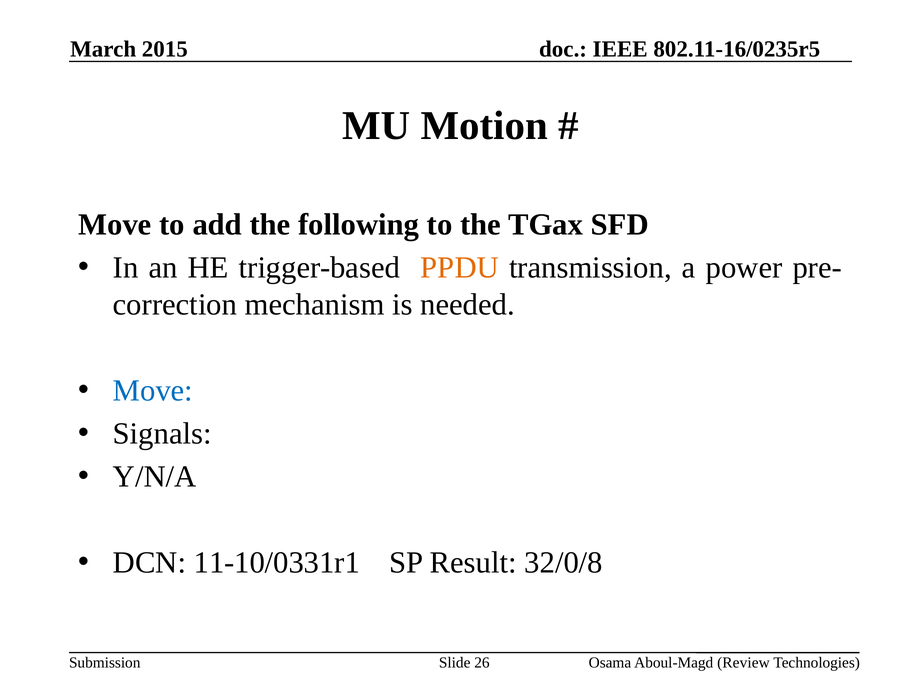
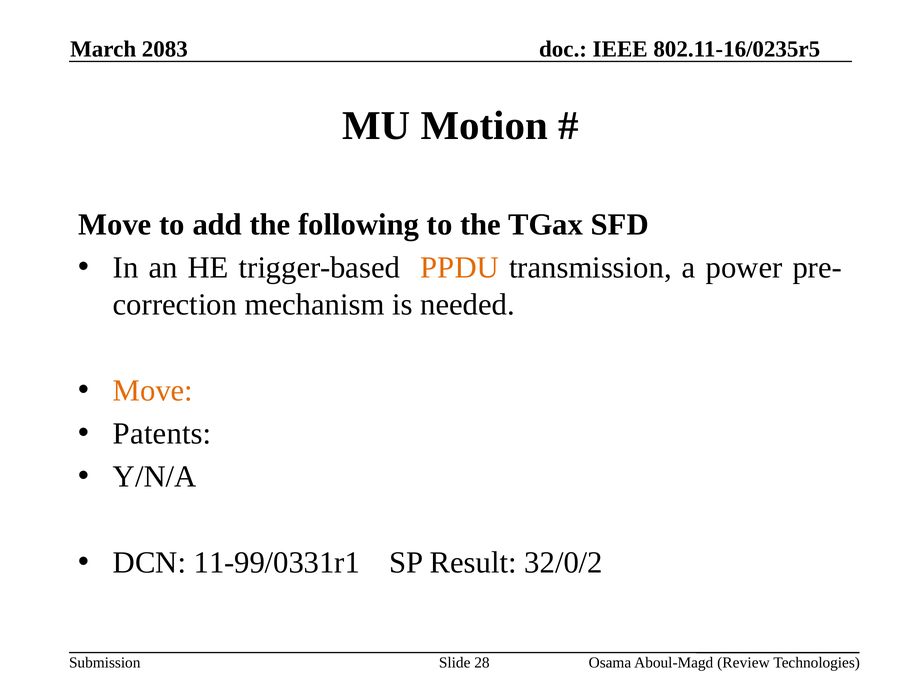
2015: 2015 -> 2083
Move at (153, 391) colour: blue -> orange
Signals: Signals -> Patents
11-10/0331r1: 11-10/0331r1 -> 11-99/0331r1
32/0/8: 32/0/8 -> 32/0/2
26: 26 -> 28
